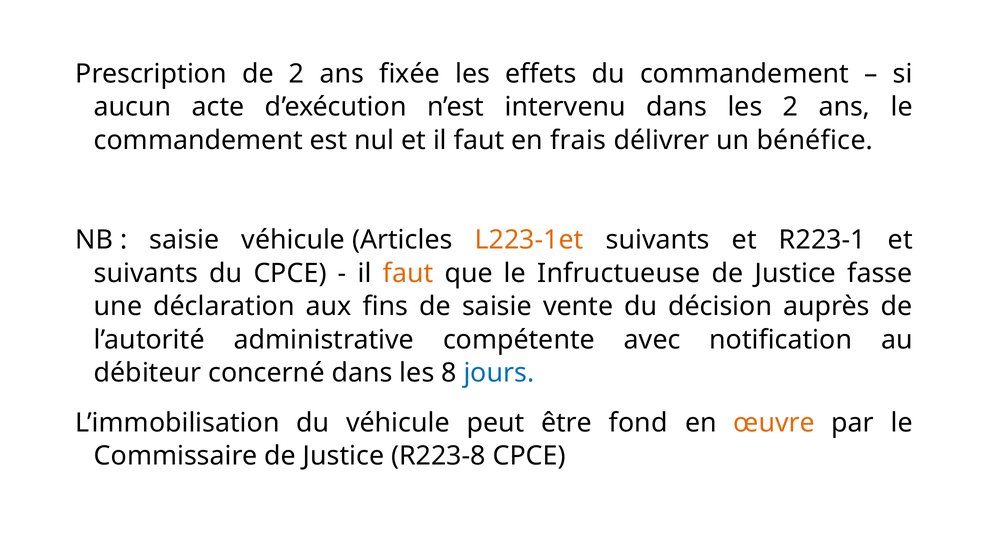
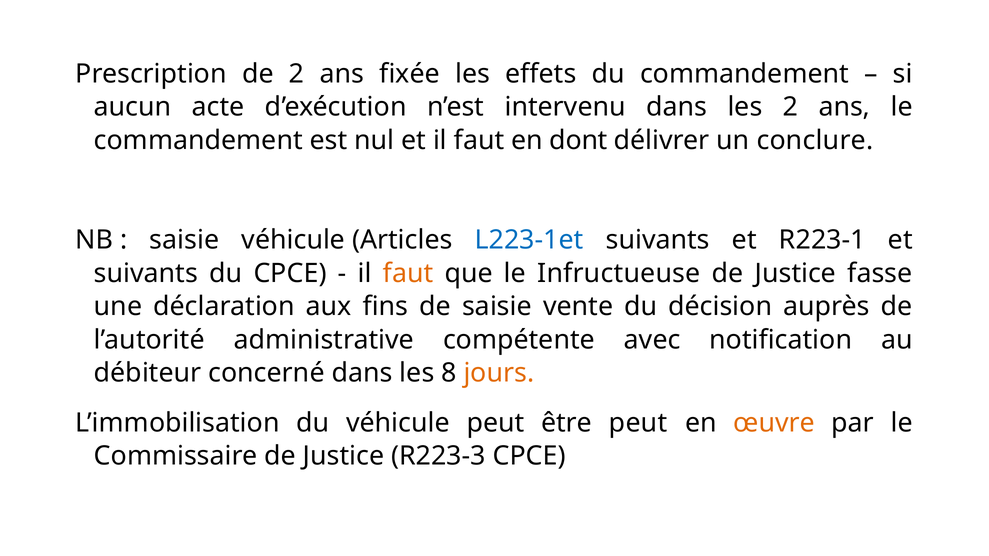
frais: frais -> dont
bénéfice: bénéfice -> conclure
L223-1et colour: orange -> blue
jours colour: blue -> orange
être fond: fond -> peut
R223-8: R223-8 -> R223-3
